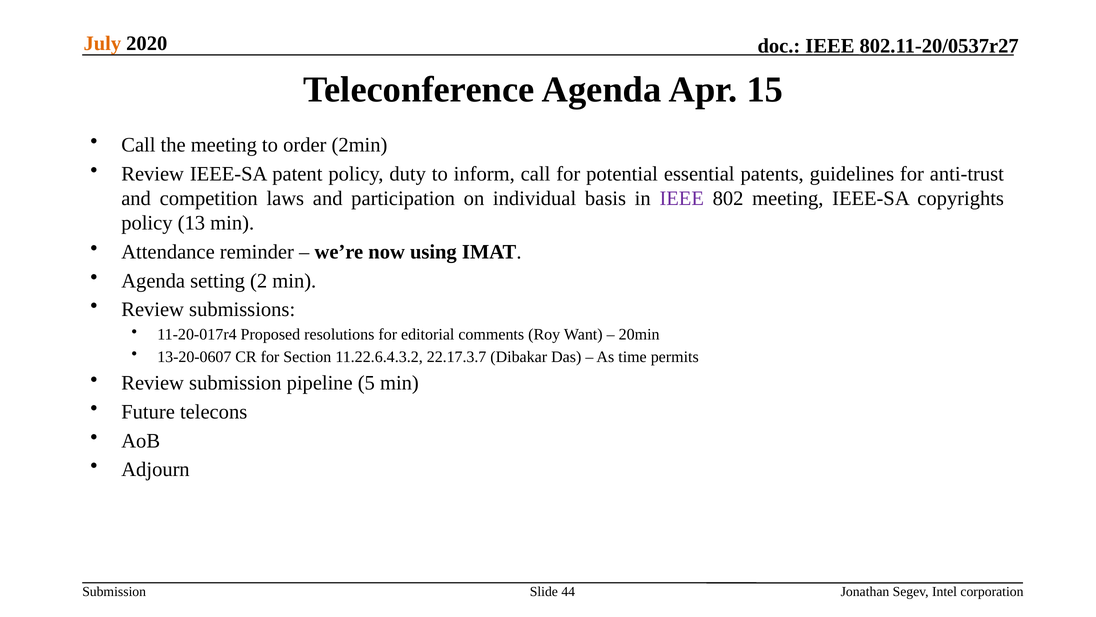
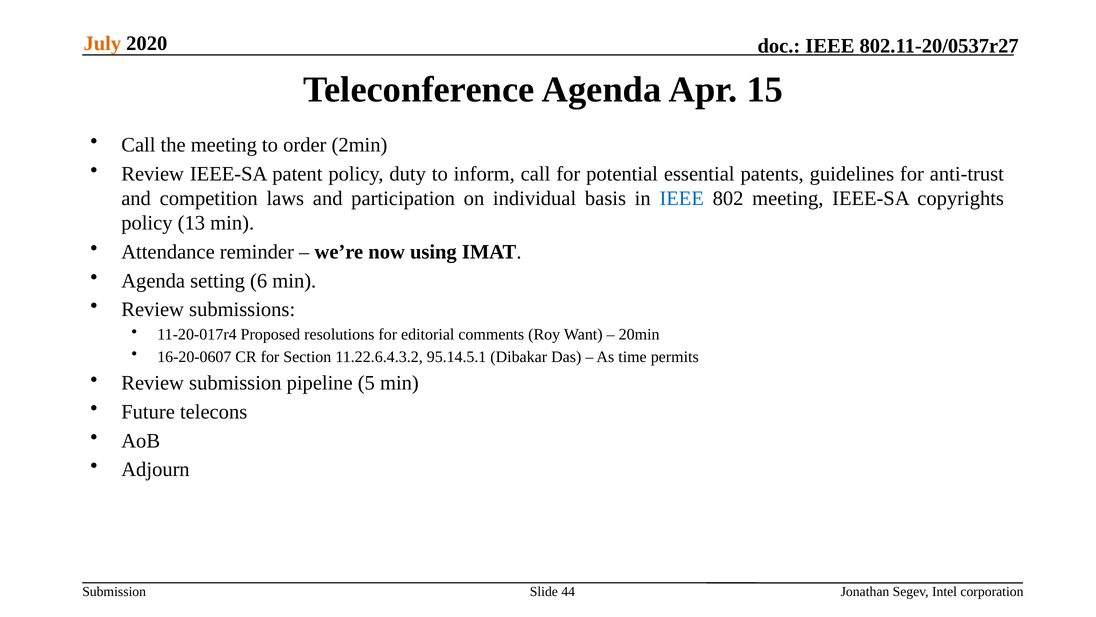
IEEE at (682, 198) colour: purple -> blue
2: 2 -> 6
13-20-0607: 13-20-0607 -> 16-20-0607
22.17.3.7: 22.17.3.7 -> 95.14.5.1
